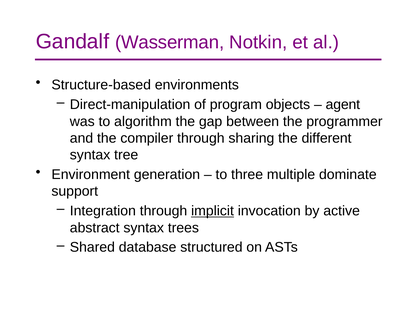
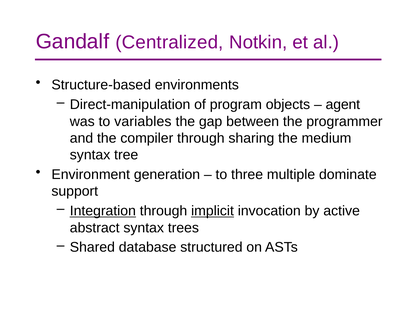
Wasserman: Wasserman -> Centralized
algorithm: algorithm -> variables
different: different -> medium
Integration underline: none -> present
